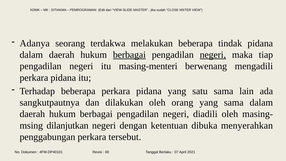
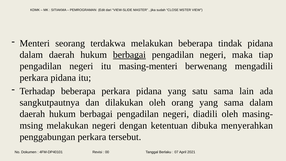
Adanya: Adanya -> Menteri
negeri at (213, 55) underline: present -> none
dilanjutkan at (68, 125): dilanjutkan -> melakukan
